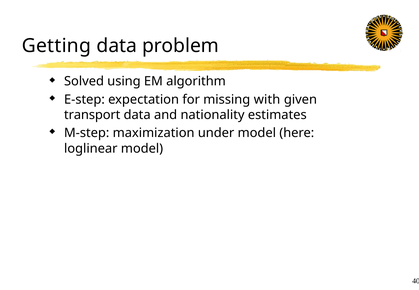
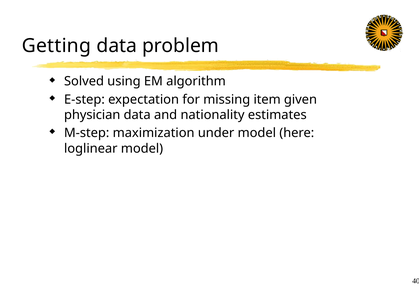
with: with -> item
transport: transport -> physician
